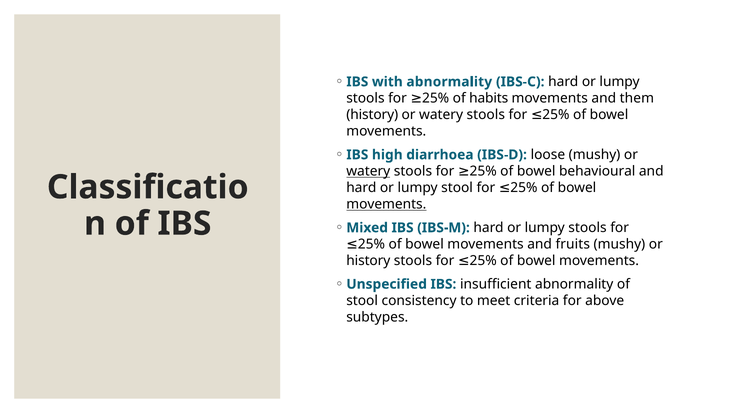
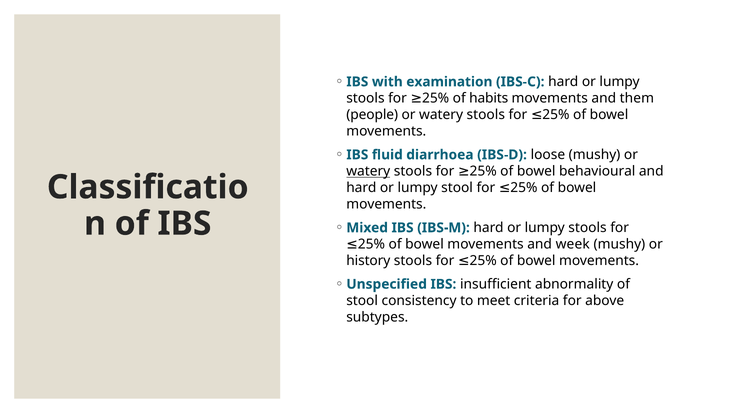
with abnormality: abnormality -> examination
history at (372, 115): history -> people
high: high -> fluid
movements at (386, 204) underline: present -> none
fruits: fruits -> week
